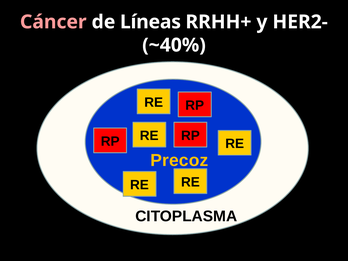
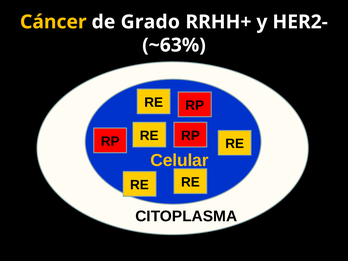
Cáncer colour: pink -> yellow
Líneas: Líneas -> Grado
~40%: ~40% -> ~63%
Precoz: Precoz -> Celular
